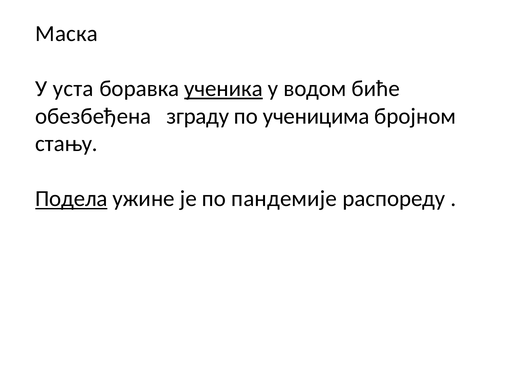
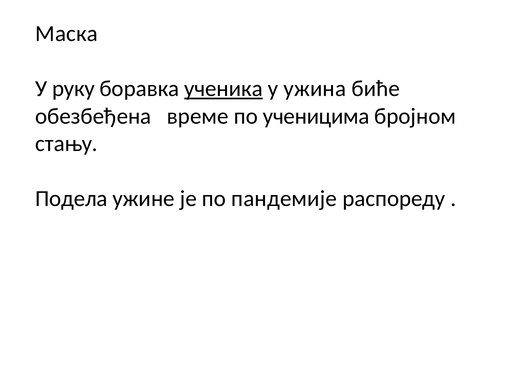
уста: уста -> руку
водом: водом -> ужина
зграду: зграду -> време
Подела underline: present -> none
